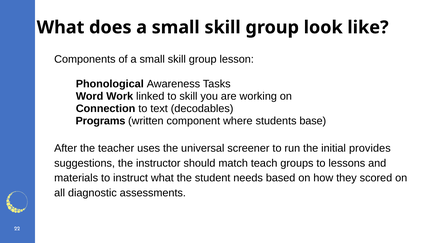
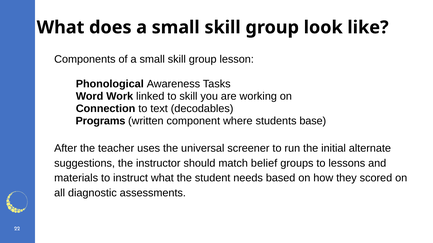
provides: provides -> alternate
teach: teach -> belief
